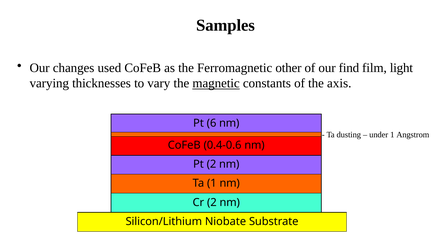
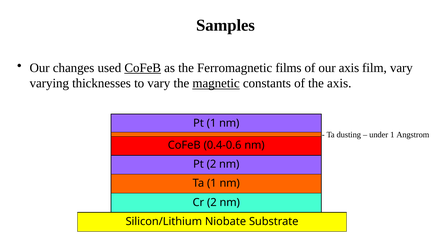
CoFeB at (143, 68) underline: none -> present
other: other -> films
our find: find -> axis
film light: light -> vary
Pt 6: 6 -> 1
